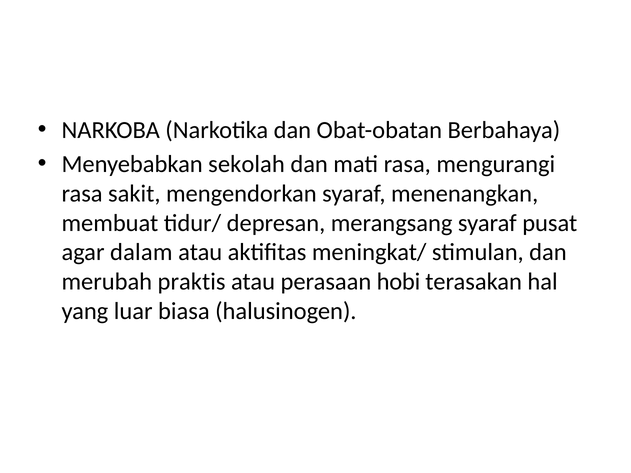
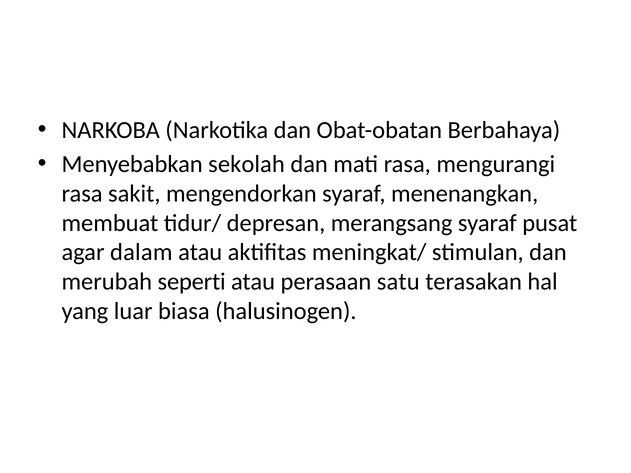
praktis: praktis -> seperti
hobi: hobi -> satu
